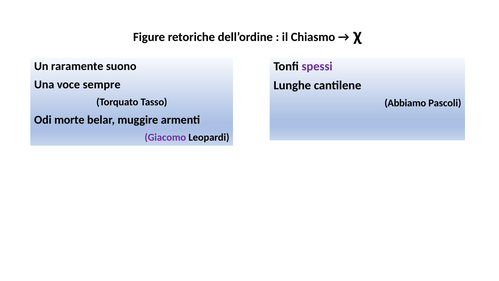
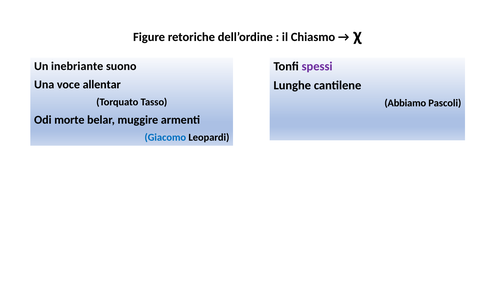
raramente: raramente -> inebriante
sempre: sempre -> allentar
Giacomo colour: purple -> blue
